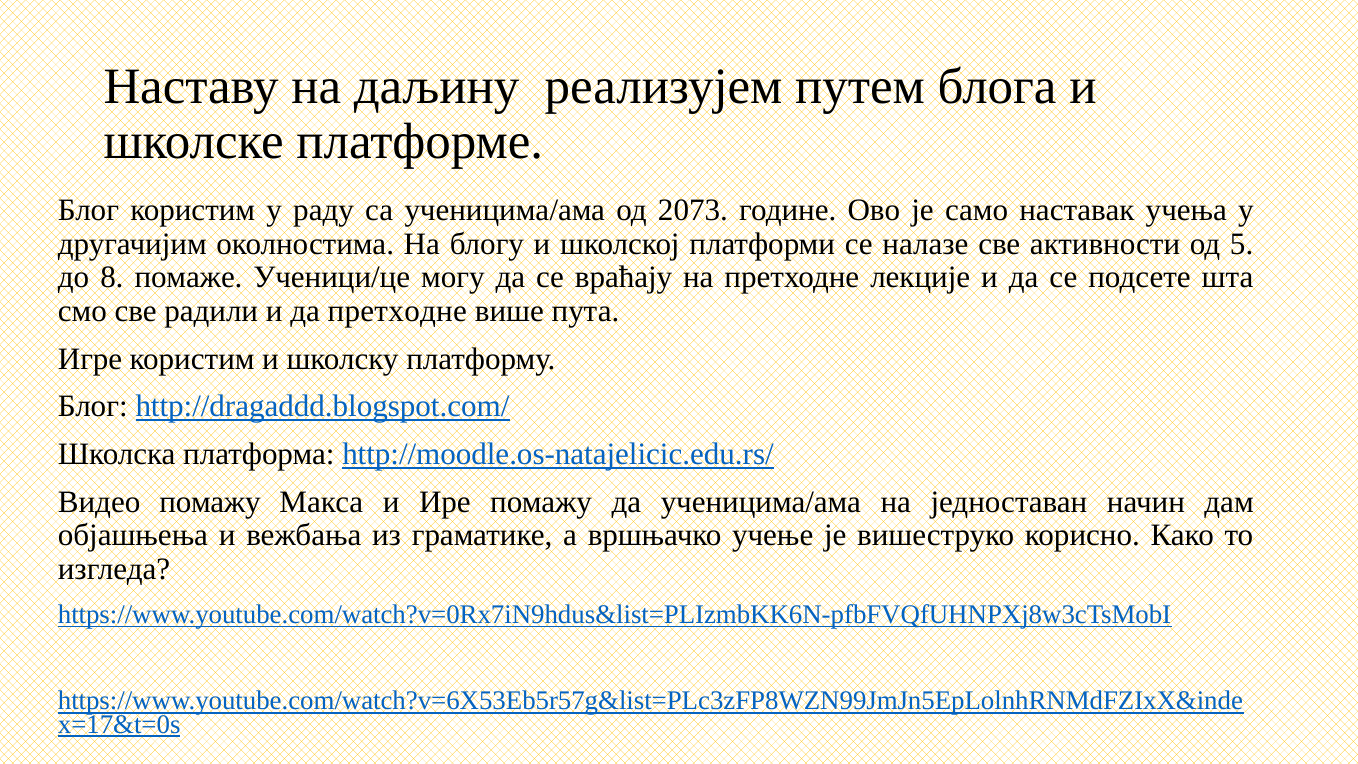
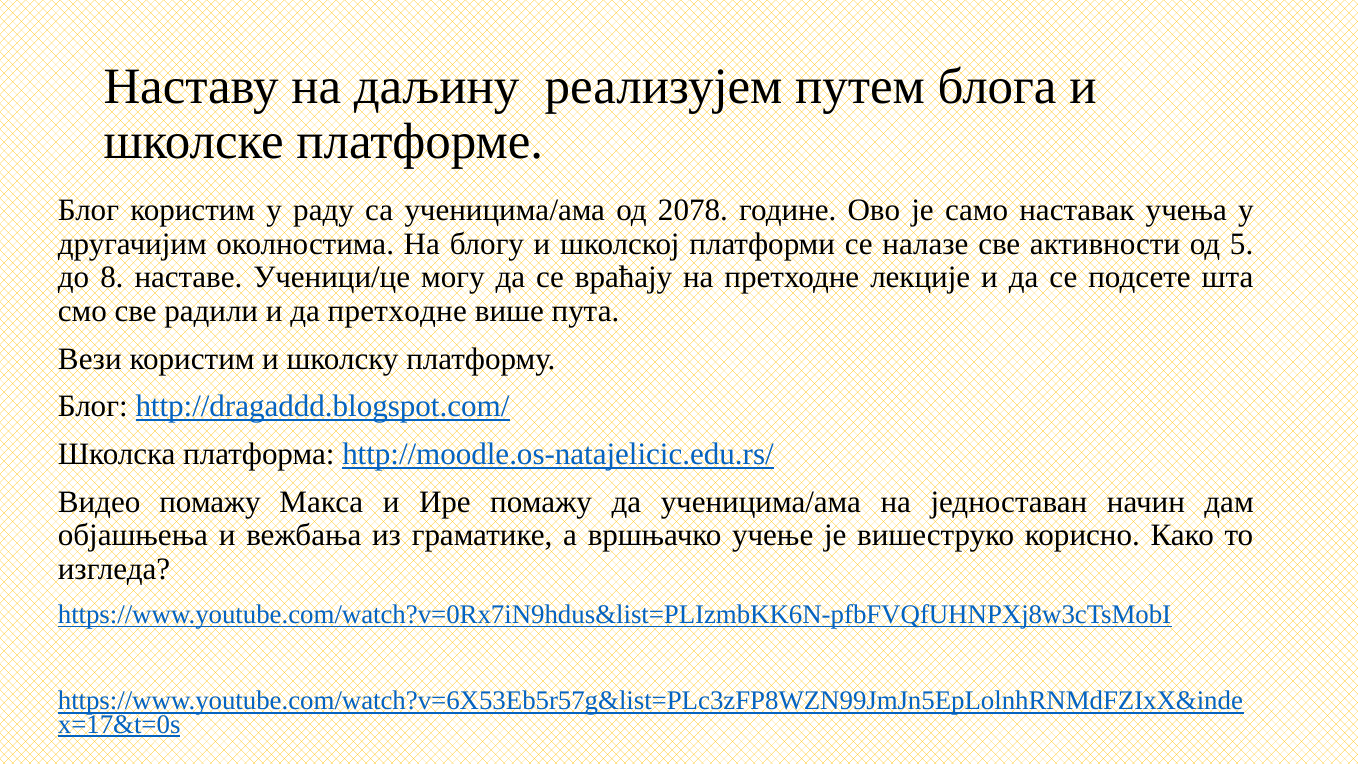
2073: 2073 -> 2078
помаже: помаже -> наставе
Игре: Игре -> Вези
